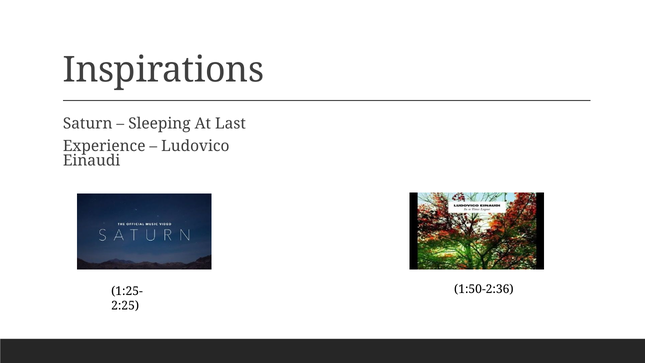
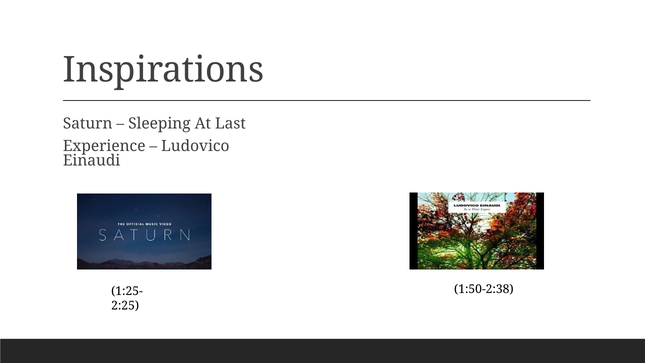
1:50-2:36: 1:50-2:36 -> 1:50-2:38
